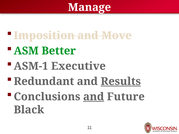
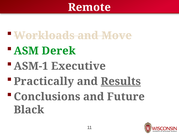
Manage: Manage -> Remote
Imposition: Imposition -> Workloads
Better: Better -> Derek
Redundant: Redundant -> Practically
and at (94, 97) underline: present -> none
